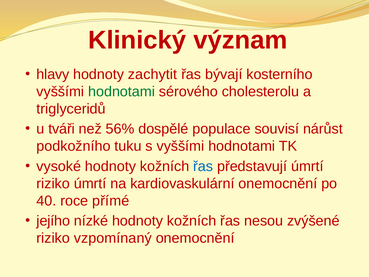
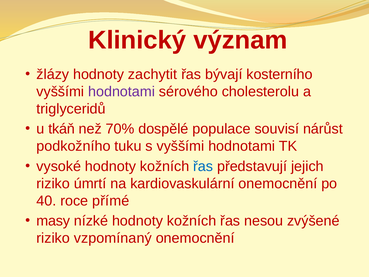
hlavy: hlavy -> žlázy
hodnotami at (122, 92) colour: green -> purple
tváři: tváři -> tkáň
56%: 56% -> 70%
představují úmrtí: úmrtí -> jejich
jejího: jejího -> masy
